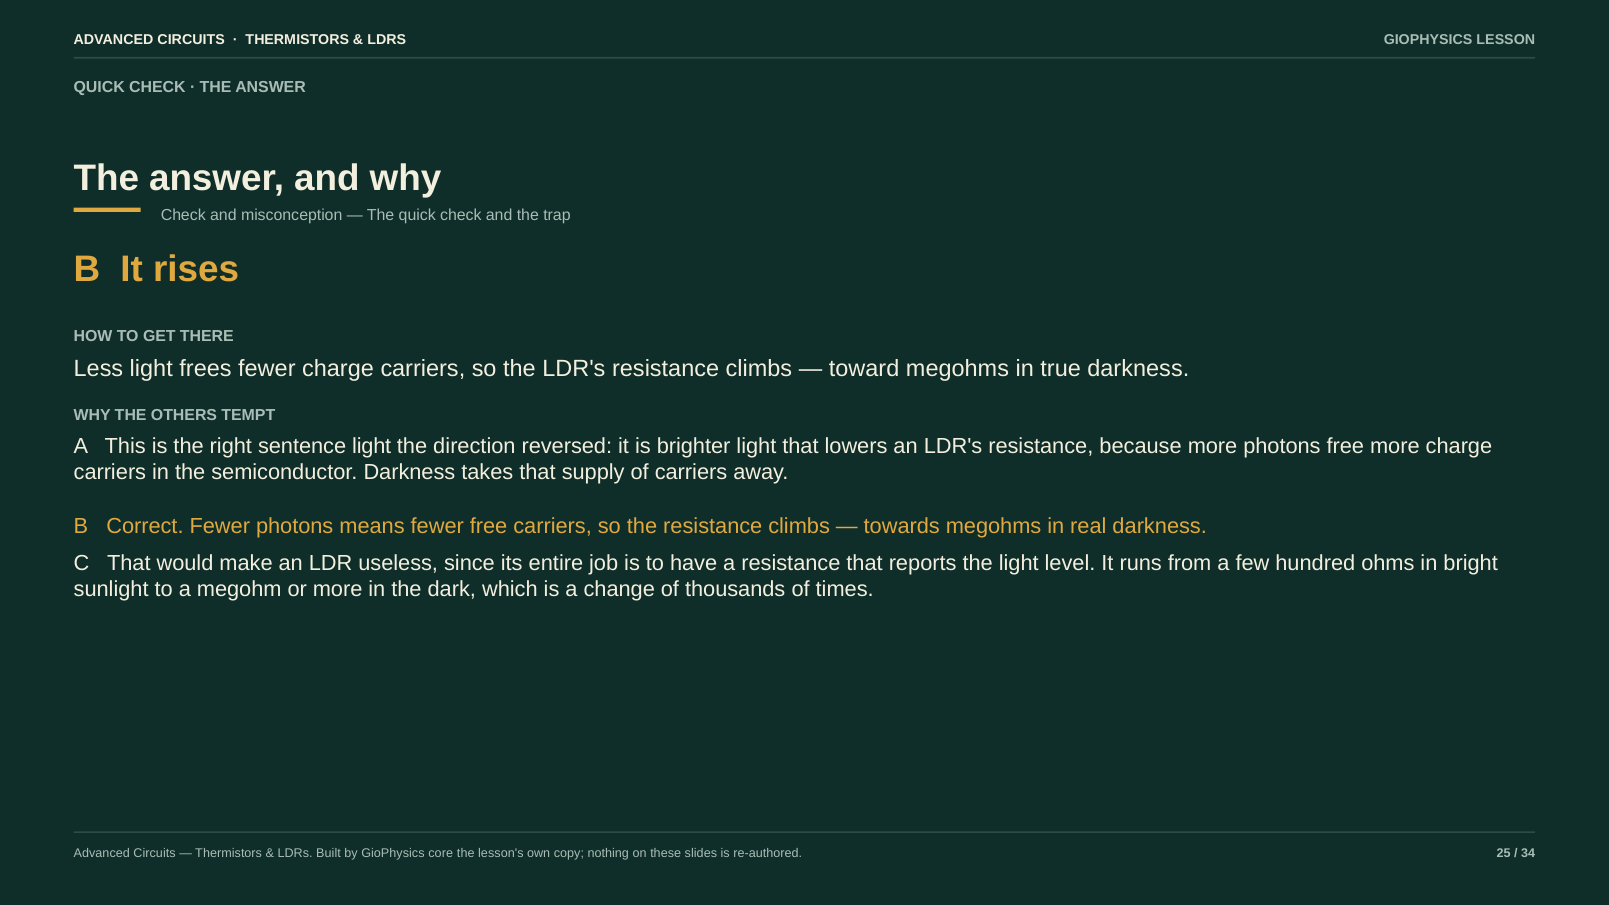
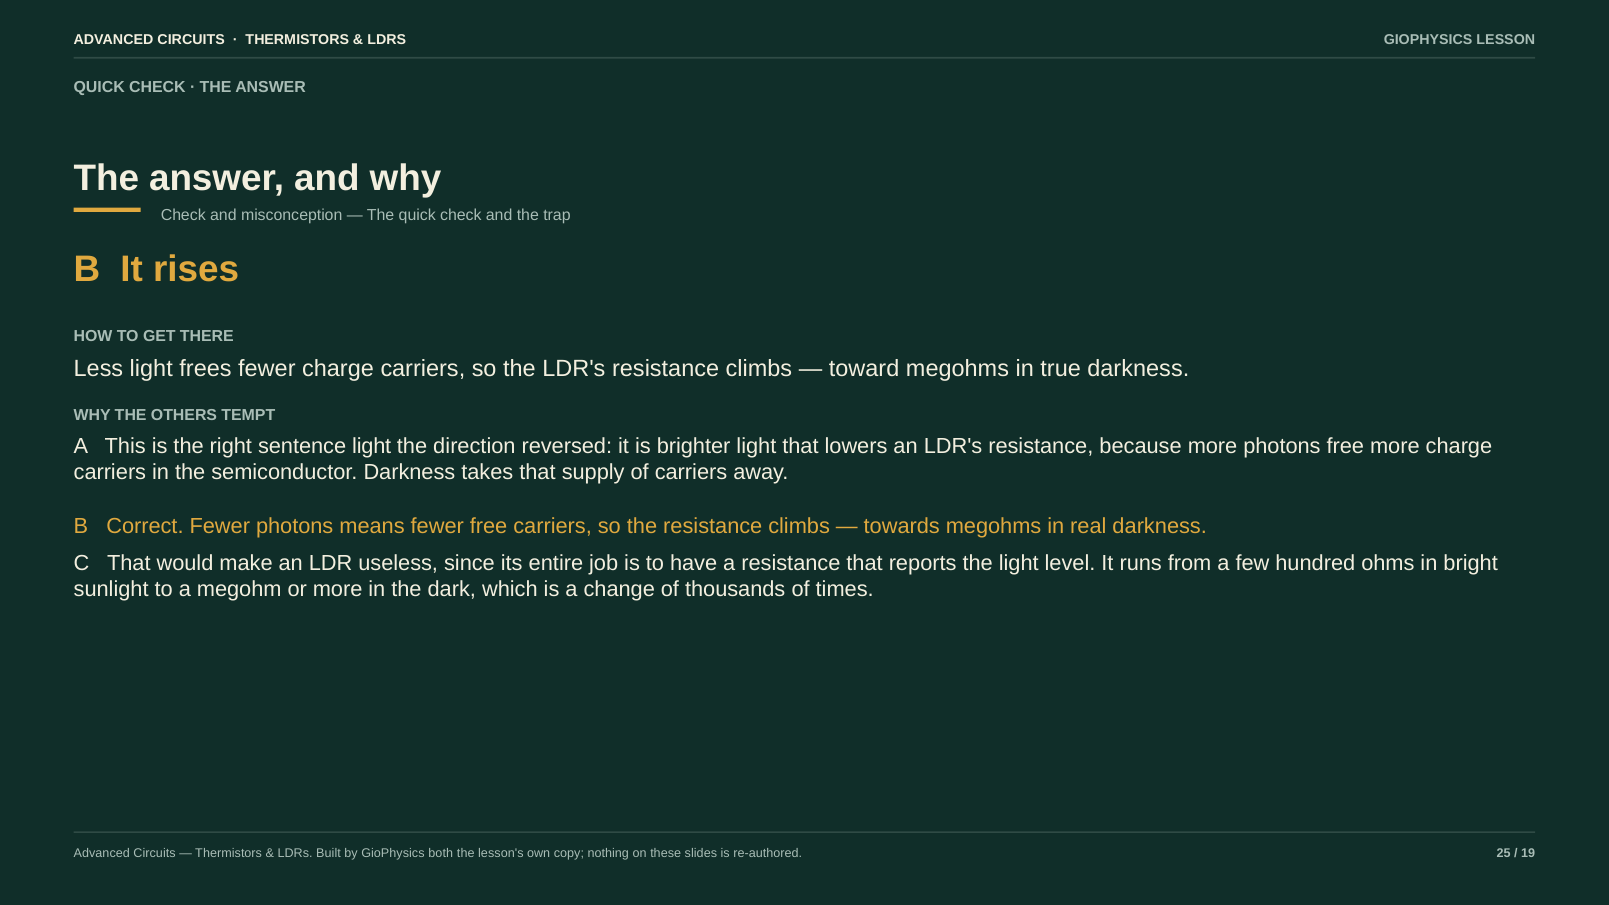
core: core -> both
34: 34 -> 19
